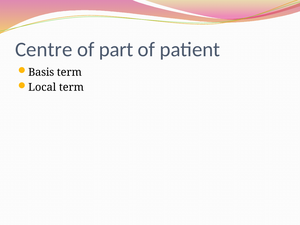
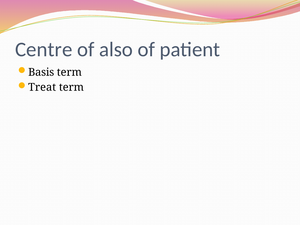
part: part -> also
Local: Local -> Treat
